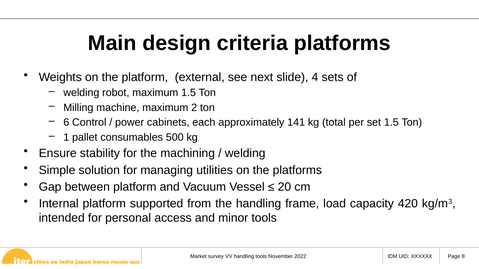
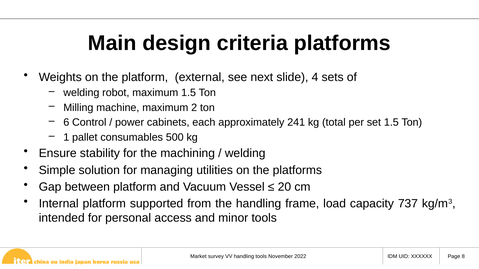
141: 141 -> 241
420: 420 -> 737
